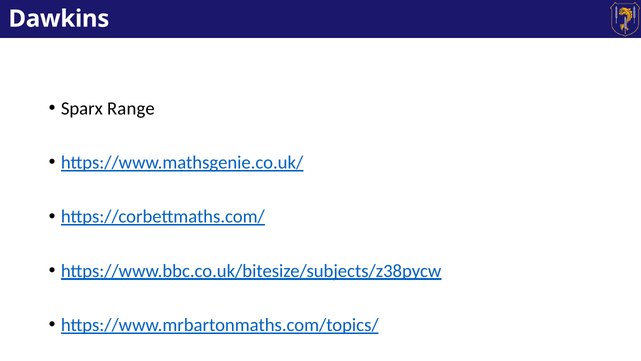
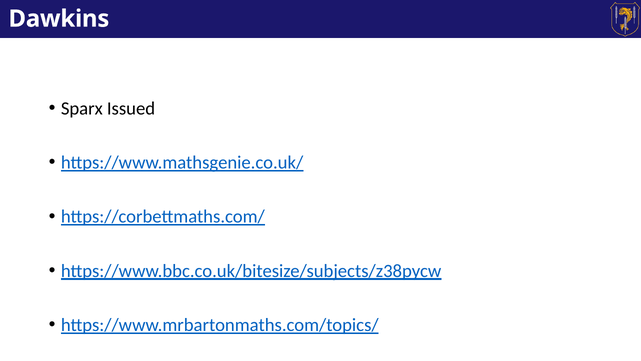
Range: Range -> Issued
